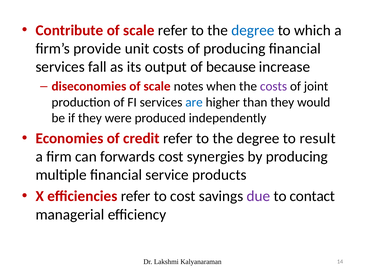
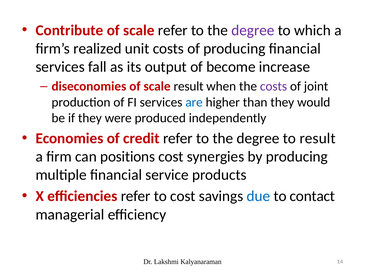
degree at (253, 30) colour: blue -> purple
provide: provide -> realized
because: because -> become
scale notes: notes -> result
forwards: forwards -> positions
due colour: purple -> blue
